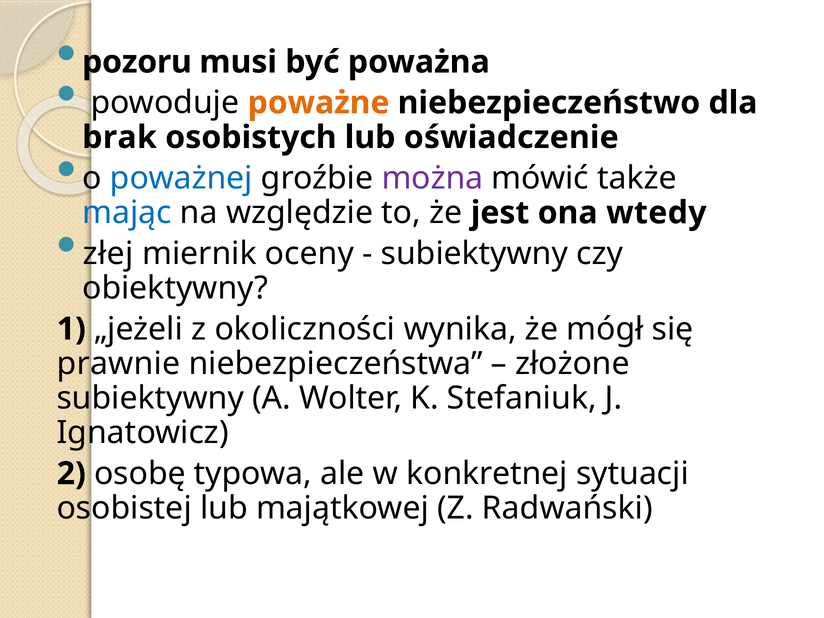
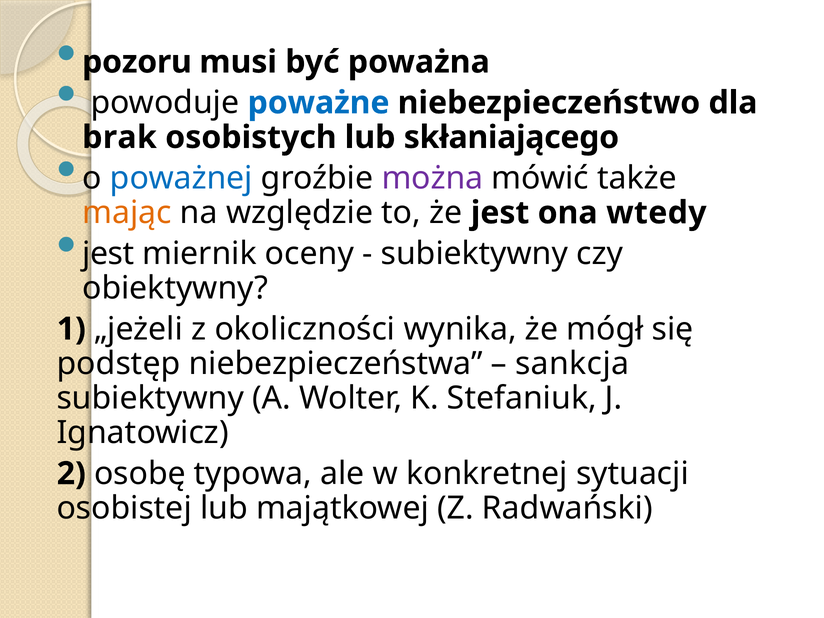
poważne colour: orange -> blue
oświadczenie: oświadczenie -> skłaniającego
mając colour: blue -> orange
złej at (108, 254): złej -> jest
prawnie: prawnie -> podstęp
złożone: złożone -> sankcja
